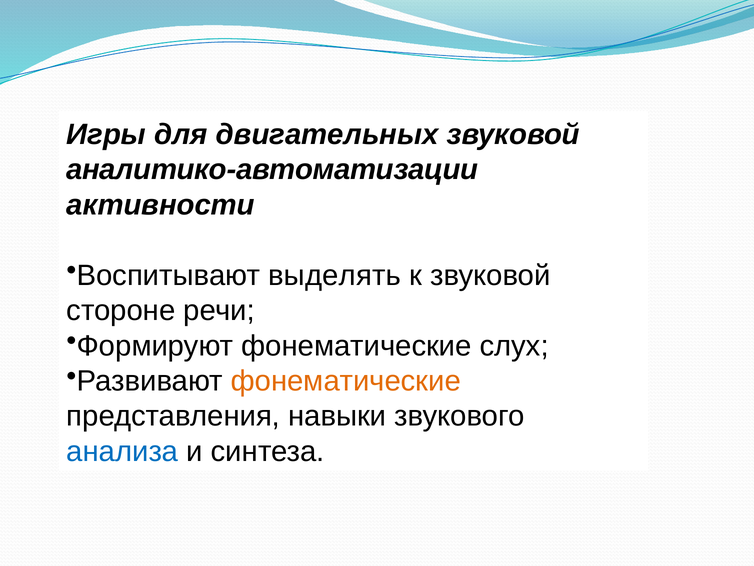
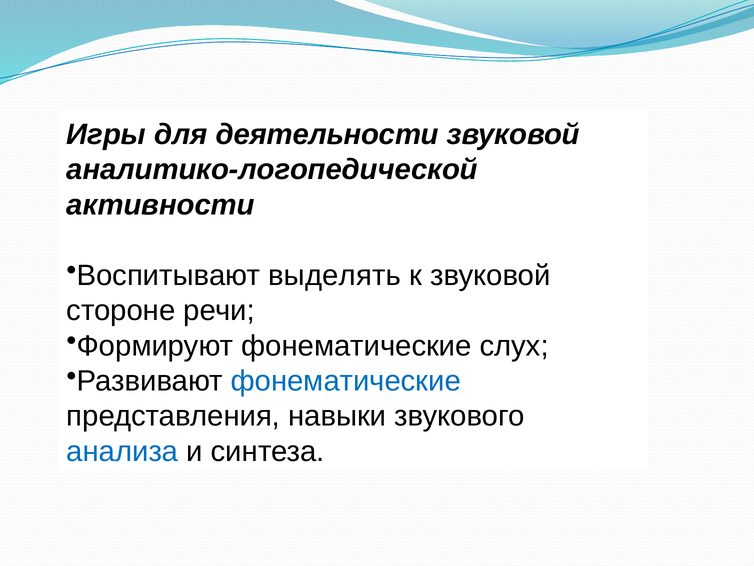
двигательных: двигательных -> деятельности
аналитико-автоматизации: аналитико-автоматизации -> аналитико-логопедической
фонематические at (346, 381) colour: orange -> blue
